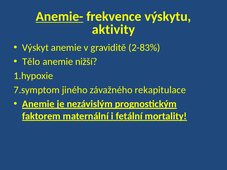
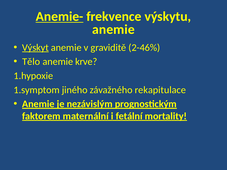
aktivity at (113, 30): aktivity -> anemie
Výskyt underline: none -> present
2-83%: 2-83% -> 2-46%
nižší: nižší -> krve
7.symptom: 7.symptom -> 1.symptom
